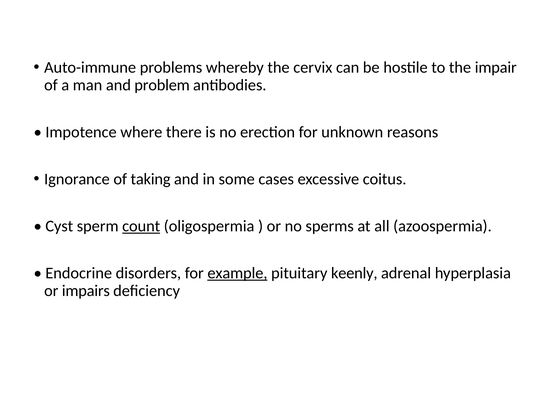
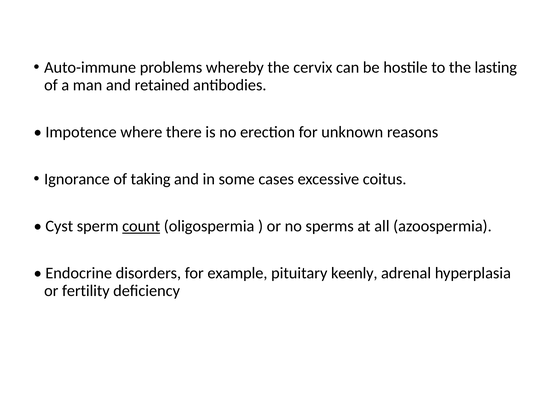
impair: impair -> lasting
problem: problem -> retained
example underline: present -> none
impairs: impairs -> fertility
